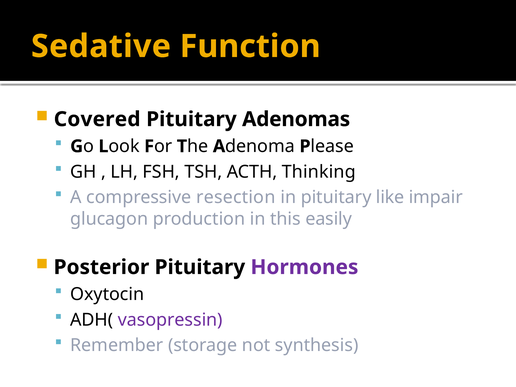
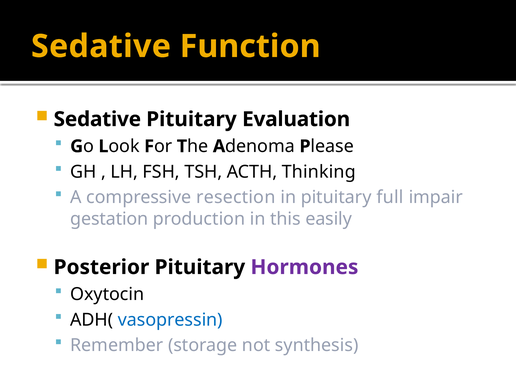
Covered at (97, 119): Covered -> Sedative
Adenomas: Adenomas -> Evaluation
like: like -> full
glucagon: glucagon -> gestation
vasopressin colour: purple -> blue
